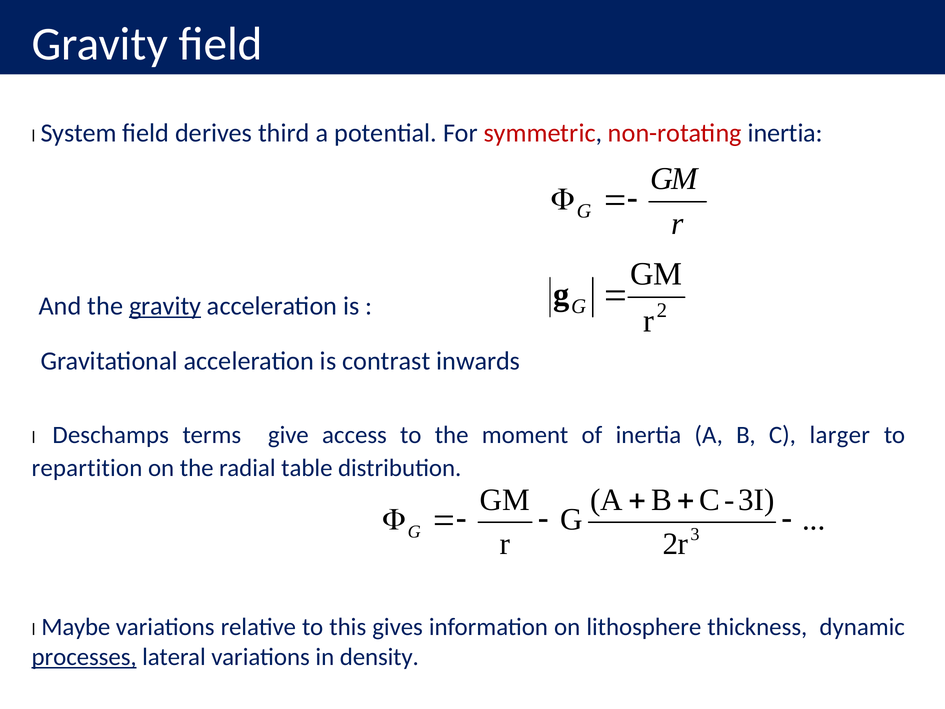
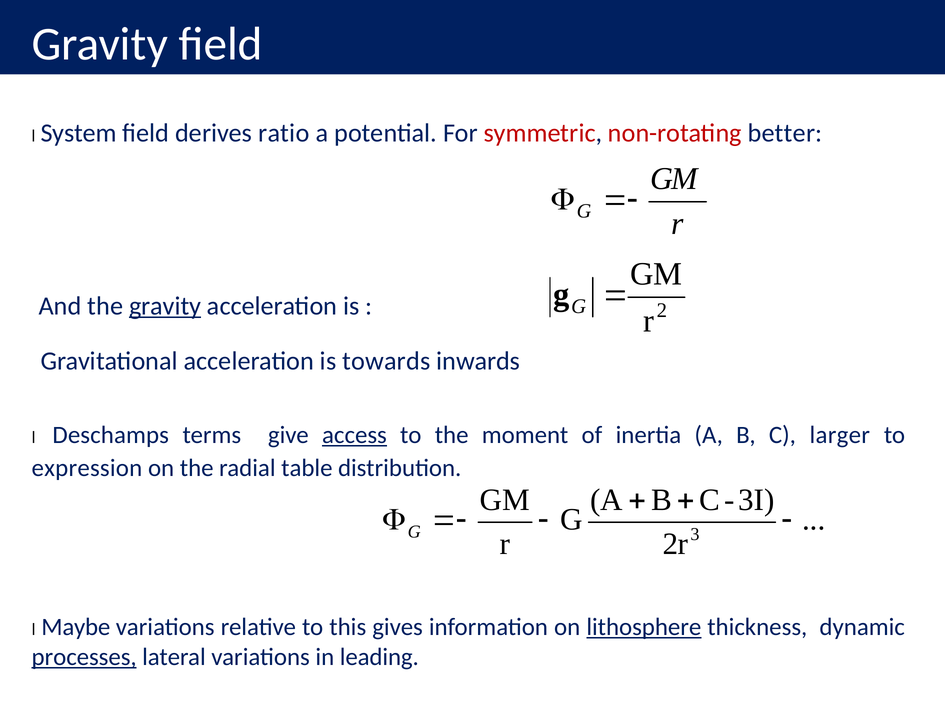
third: third -> ratio
non-rotating inertia: inertia -> better
contrast: contrast -> towards
access underline: none -> present
repartition: repartition -> expression
lithosphere underline: none -> present
density: density -> leading
